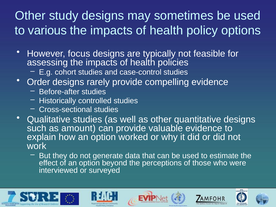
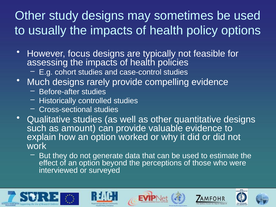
various: various -> usually
Order: Order -> Much
